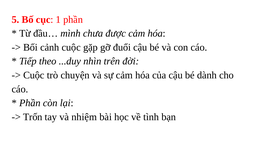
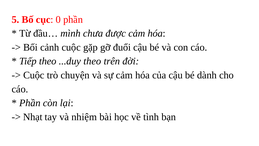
1: 1 -> 0
...duy nhìn: nhìn -> theo
Trốn: Trốn -> Nhạt
